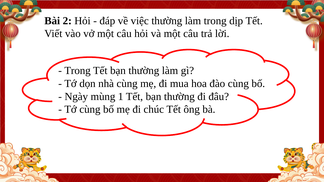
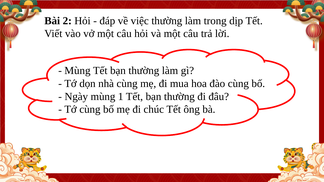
Trong at (77, 71): Trong -> Mùng
